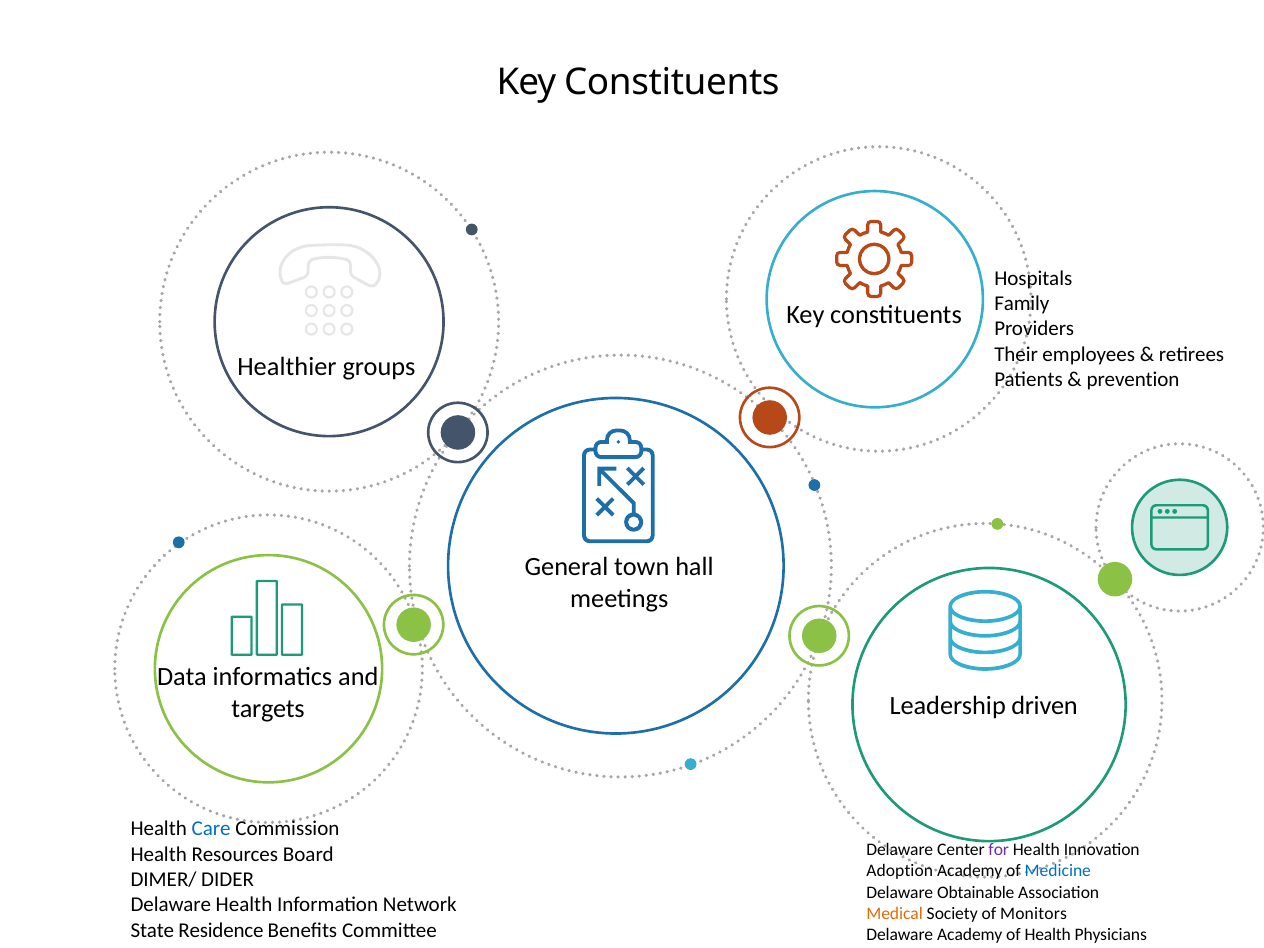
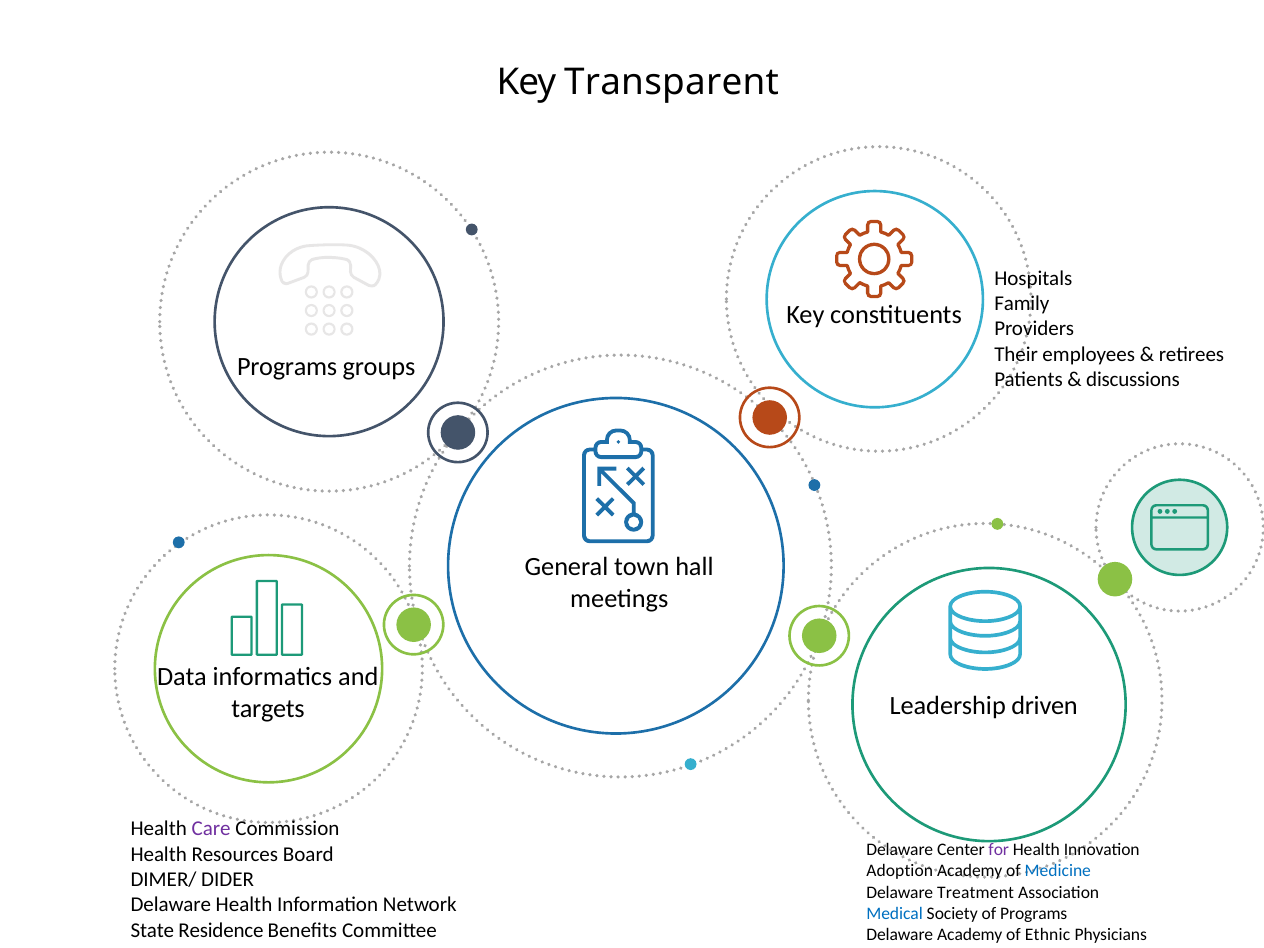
Constituents at (672, 82): Constituents -> Transparent
Healthier at (287, 366): Healthier -> Programs
prevention: prevention -> discussions
Care colour: blue -> purple
Obtainable: Obtainable -> Treatment
Medical colour: orange -> blue
of Monitors: Monitors -> Programs
of Health: Health -> Ethnic
